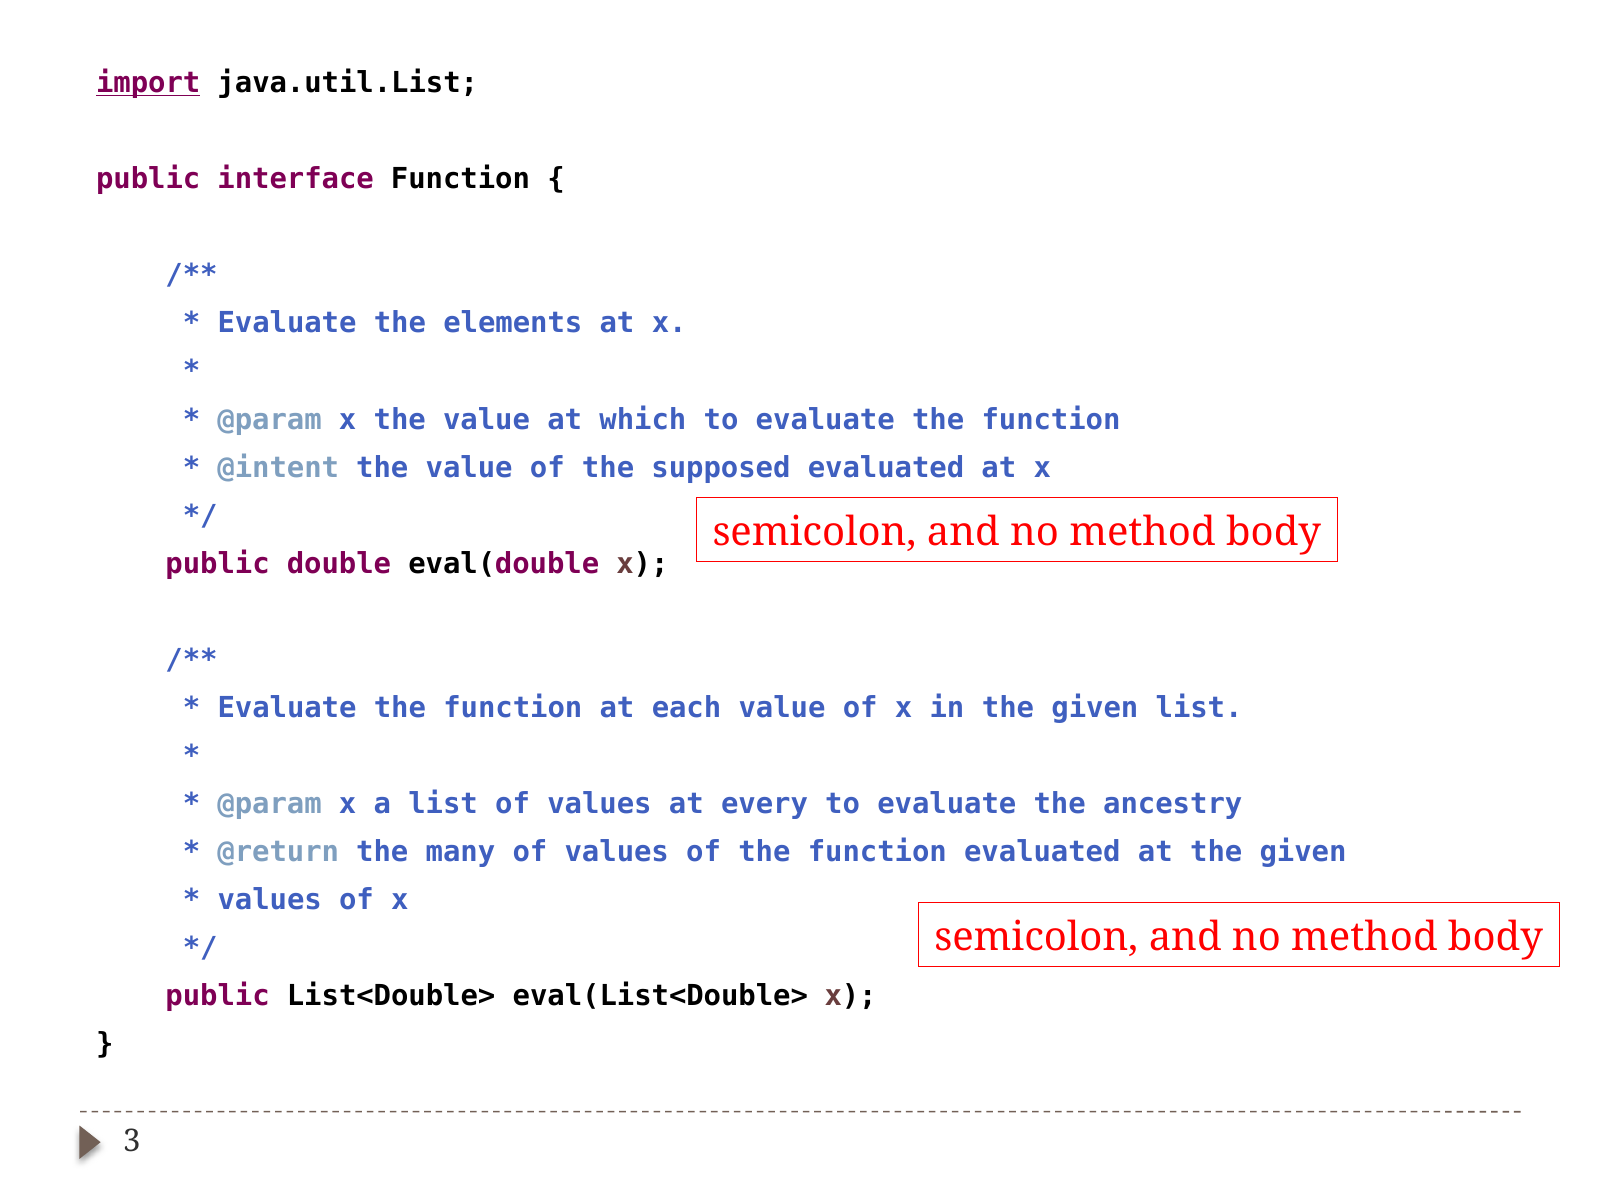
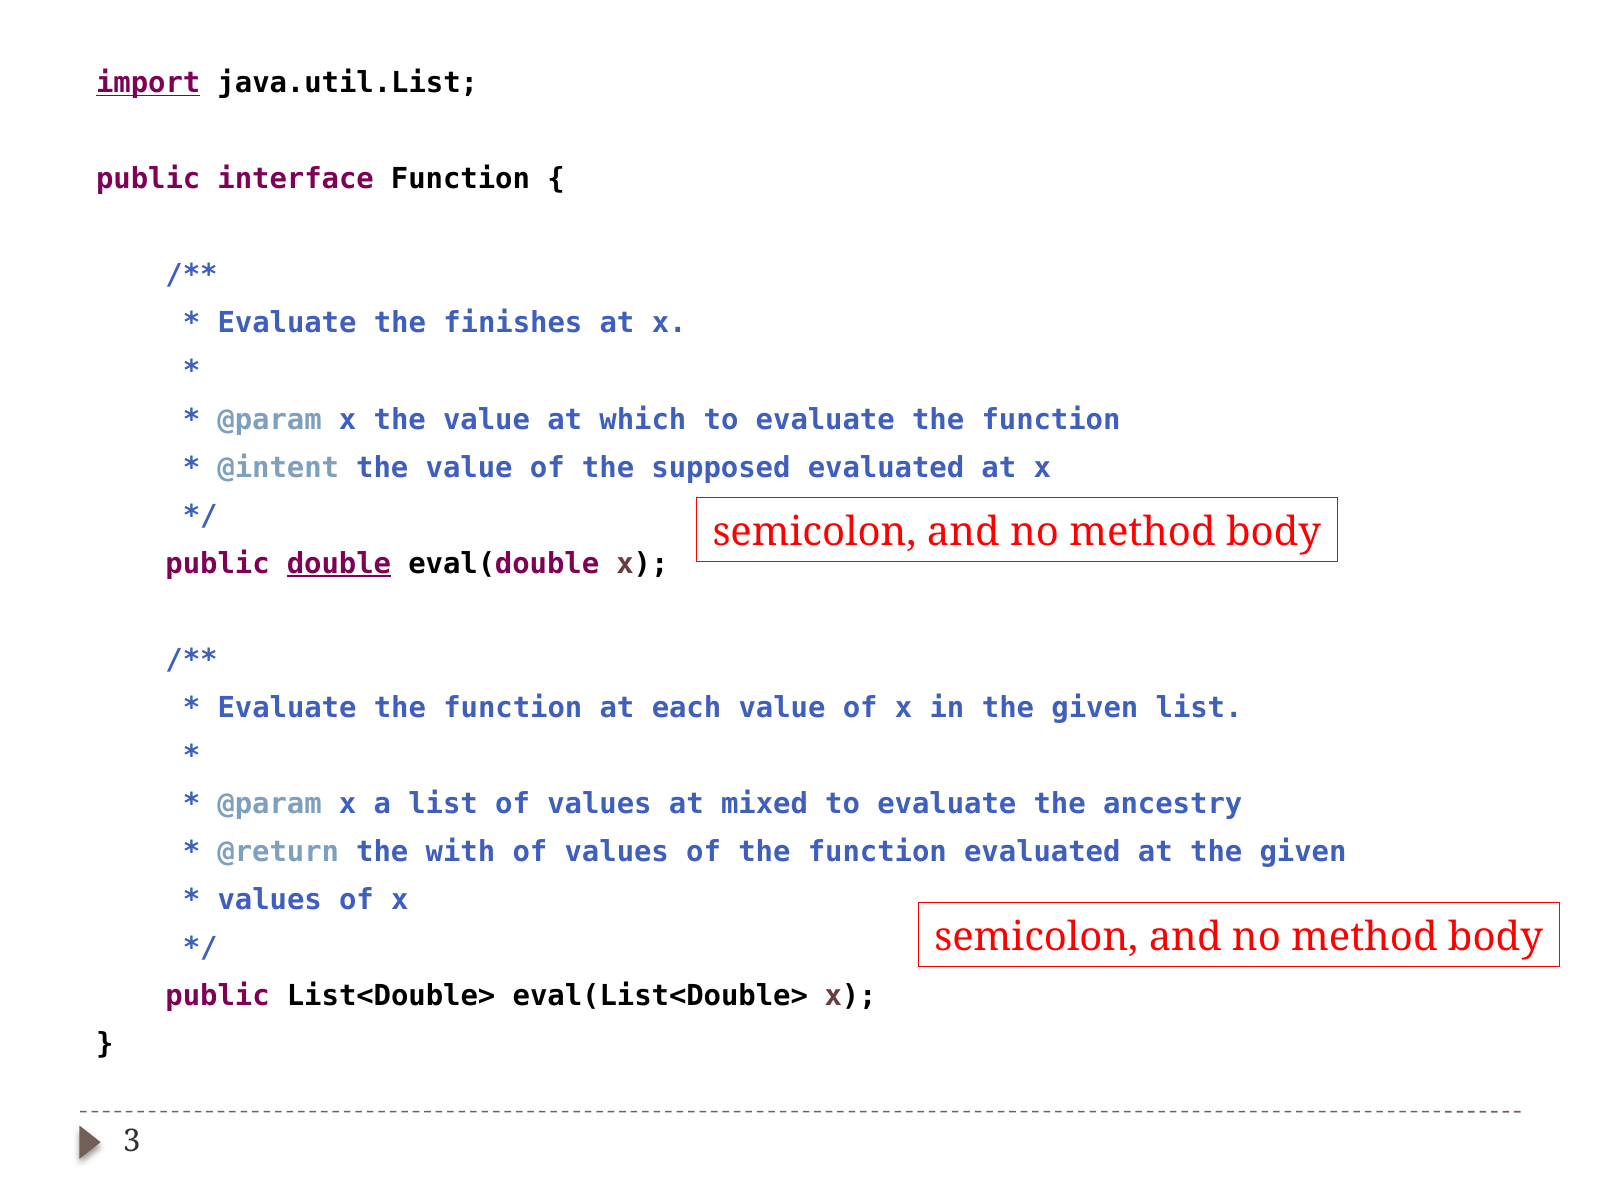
elements: elements -> finishes
double underline: none -> present
every: every -> mixed
many: many -> with
